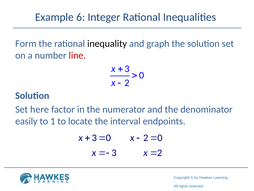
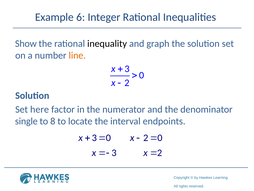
Form: Form -> Show
line colour: red -> orange
easily: easily -> single
1: 1 -> 8
